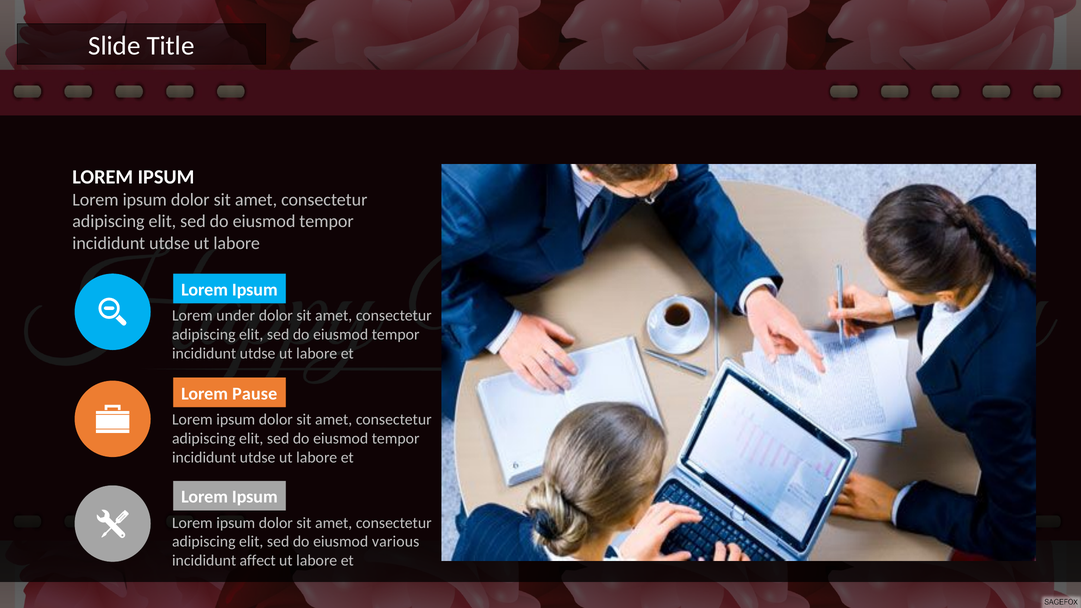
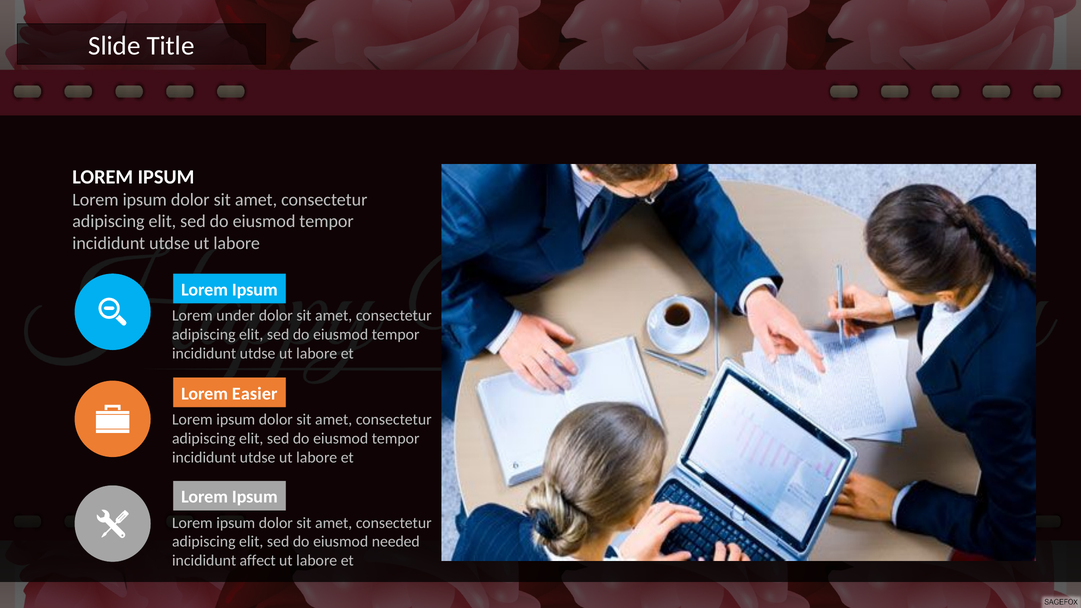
Pause: Pause -> Easier
various: various -> needed
